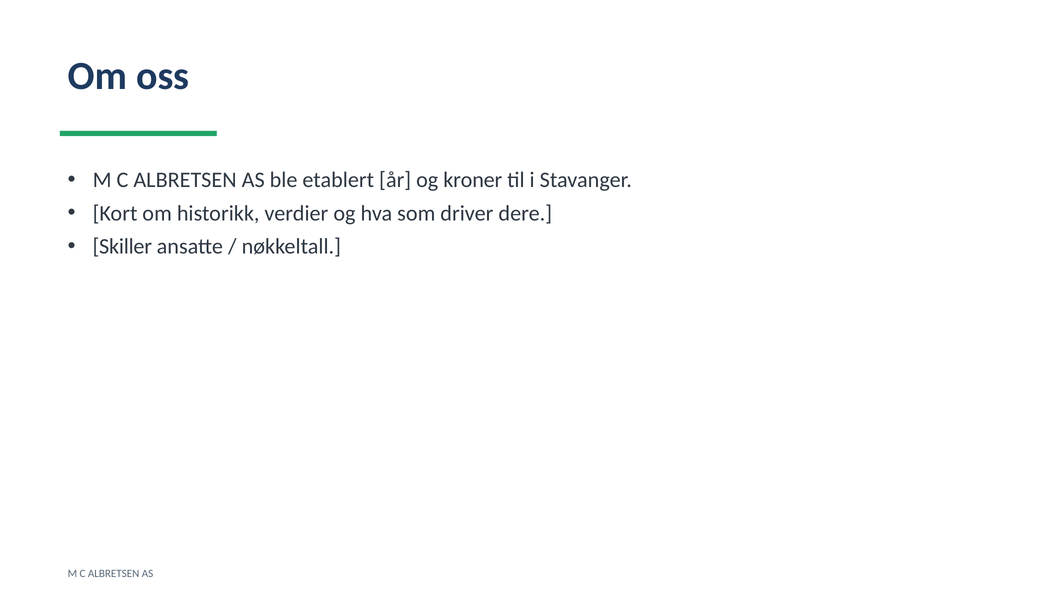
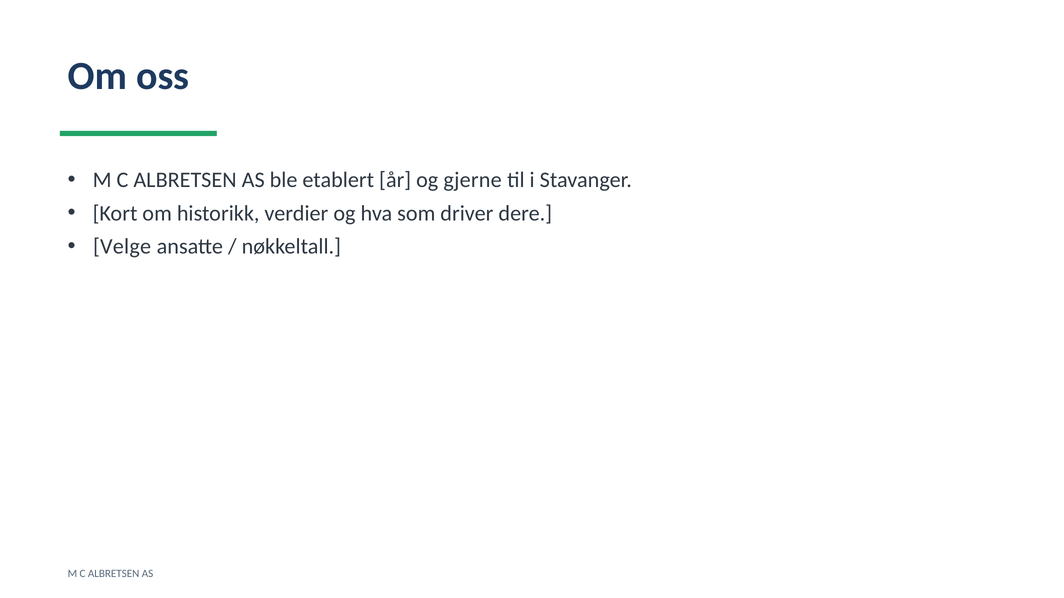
kroner: kroner -> gjerne
Skiller: Skiller -> Velge
